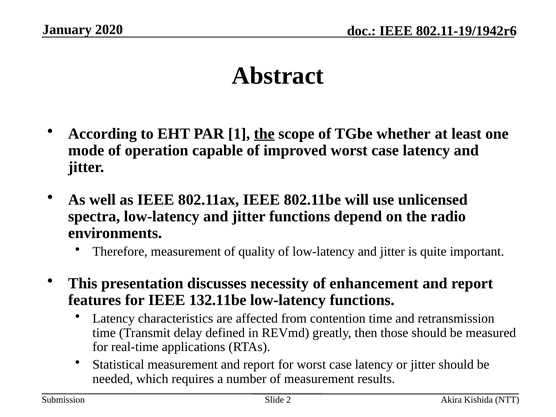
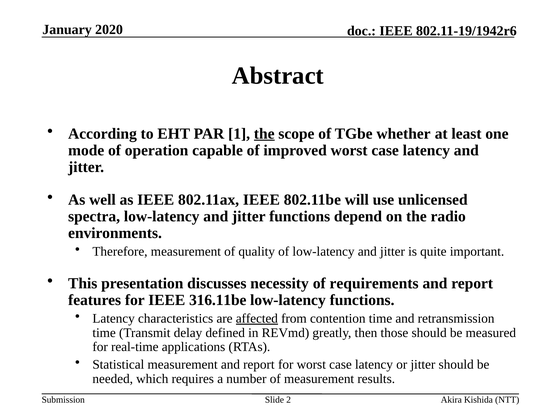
enhancement: enhancement -> requirements
132.11be: 132.11be -> 316.11be
affected underline: none -> present
